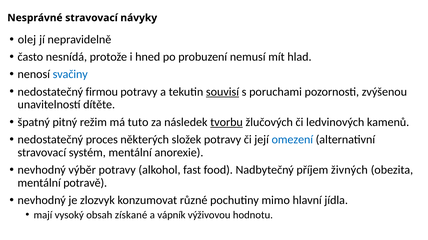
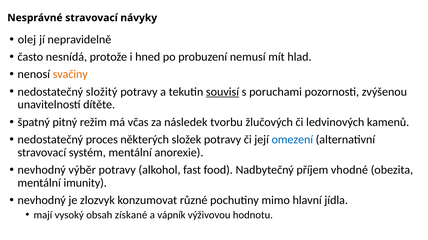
svačiny colour: blue -> orange
firmou: firmou -> složitý
tuto: tuto -> včas
tvorbu underline: present -> none
živných: živných -> vhodné
potravě: potravě -> imunity
